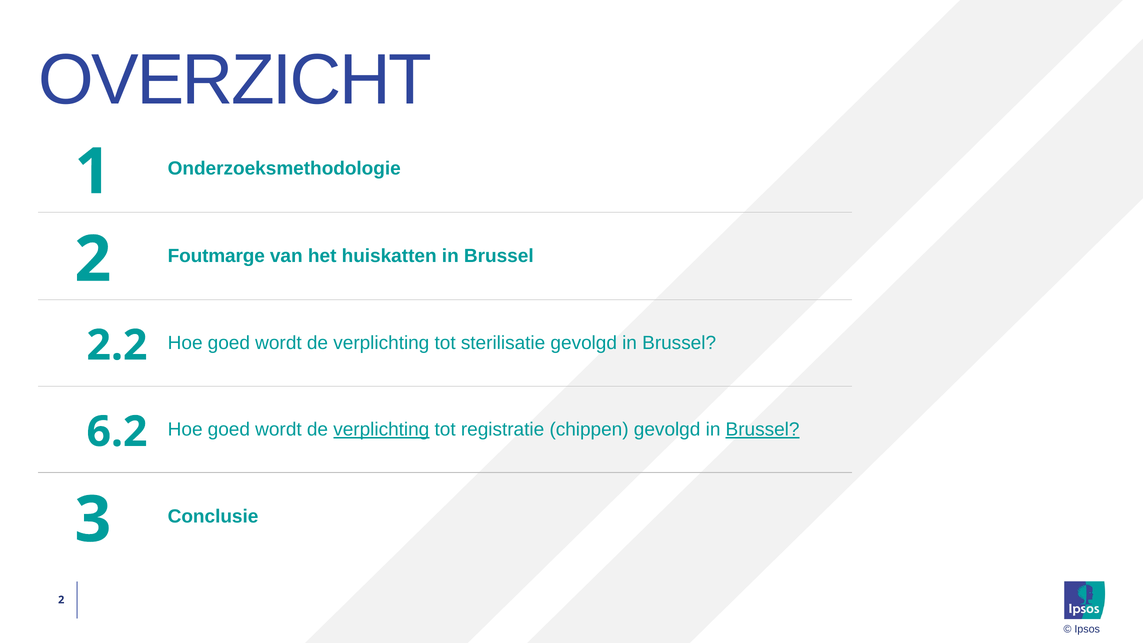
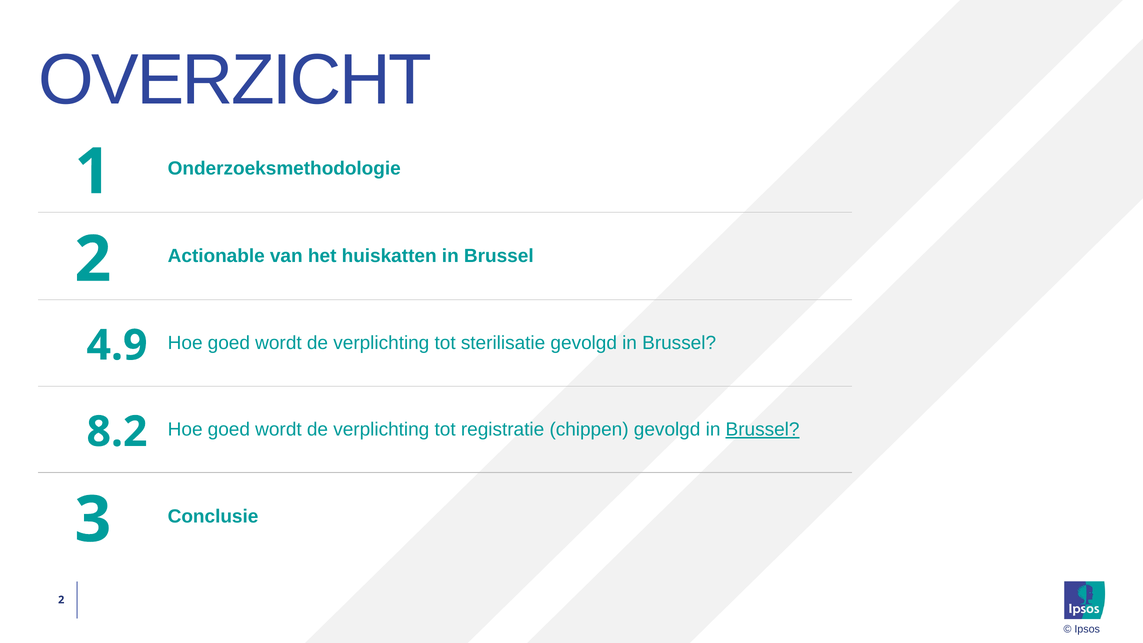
Foutmarge: Foutmarge -> Actionable
2.2: 2.2 -> 4.9
6.2: 6.2 -> 8.2
verplichting at (381, 430) underline: present -> none
